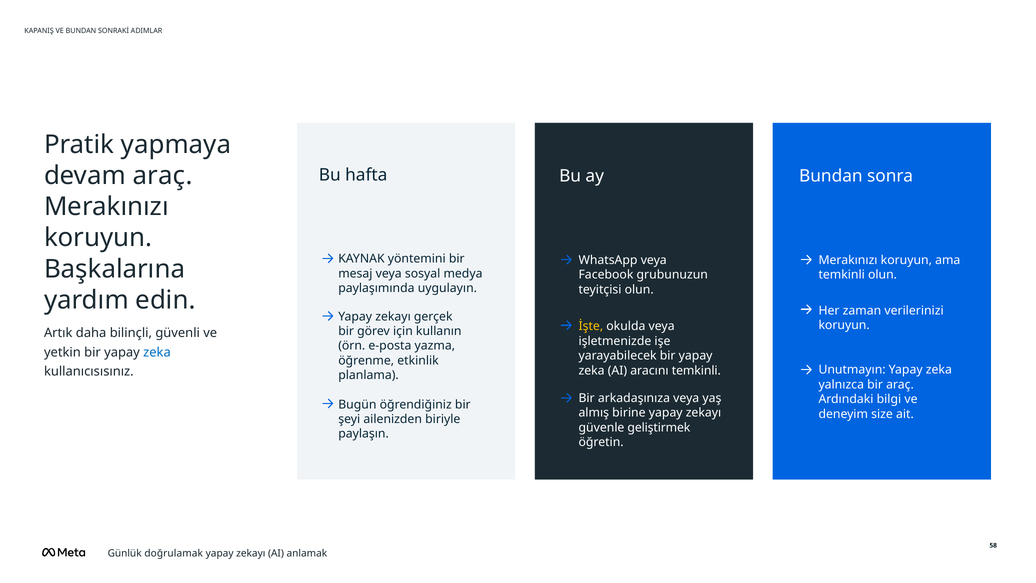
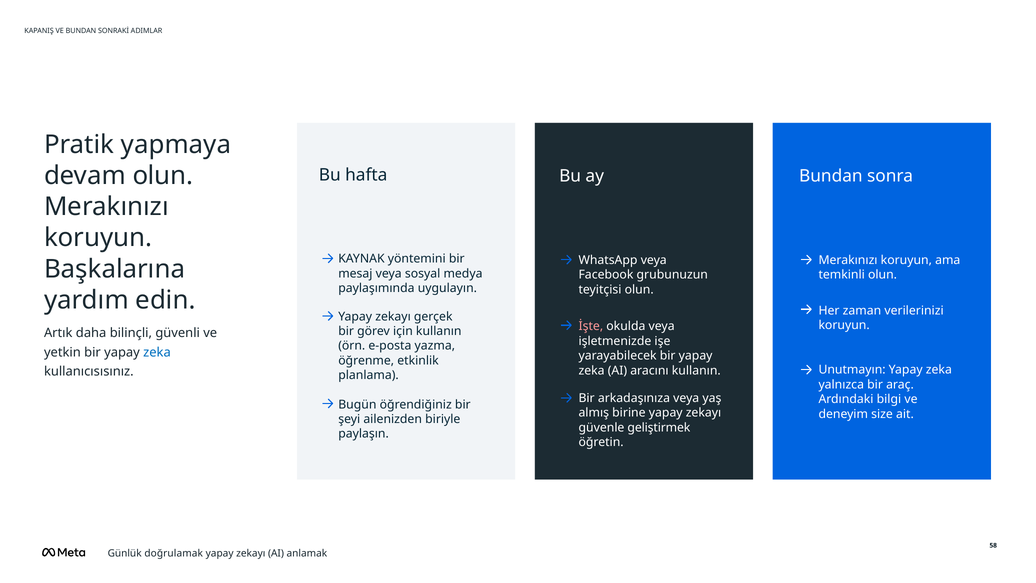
devam araç: araç -> olun
İşte colour: yellow -> pink
aracını temkinli: temkinli -> kullanın
